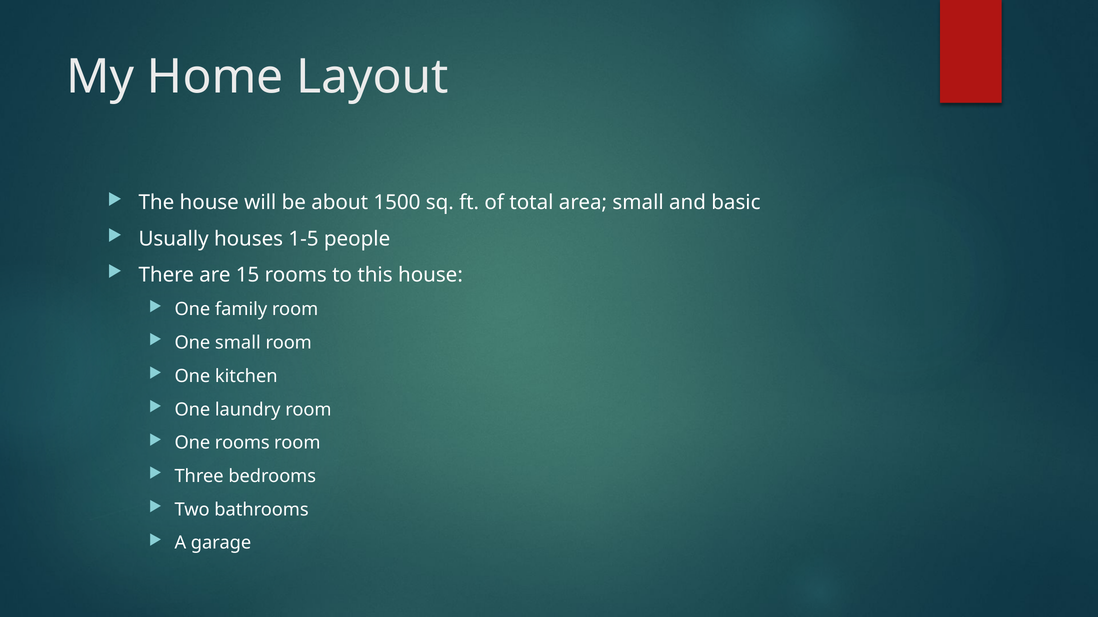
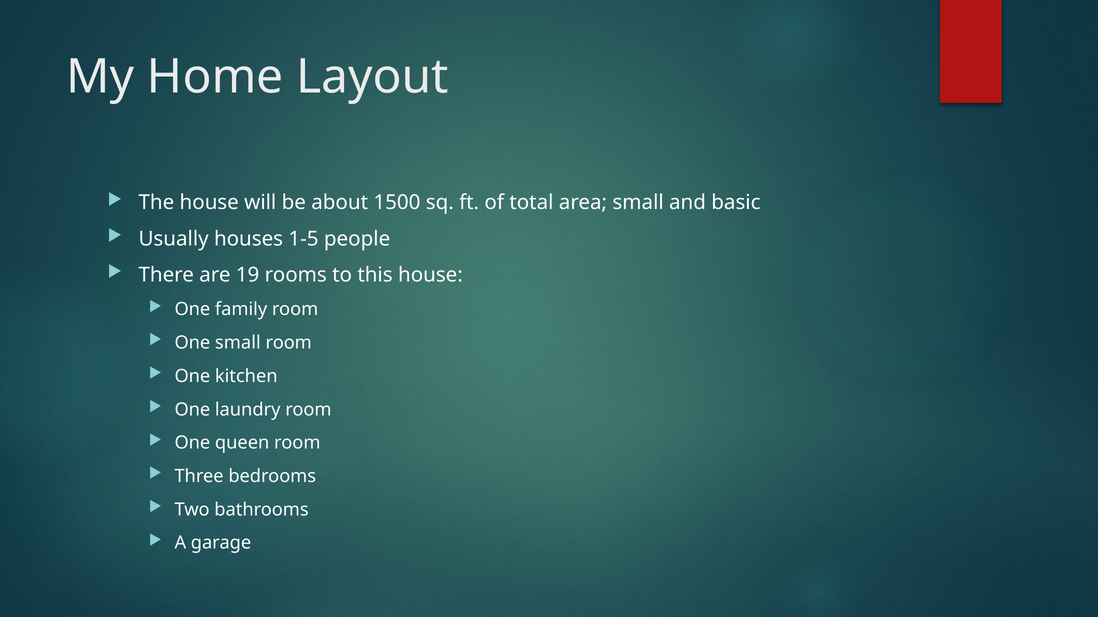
15: 15 -> 19
One rooms: rooms -> queen
